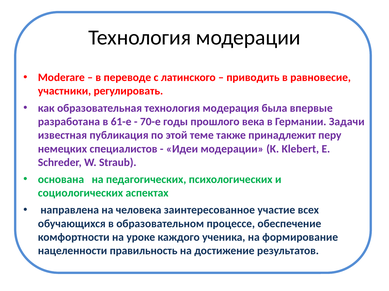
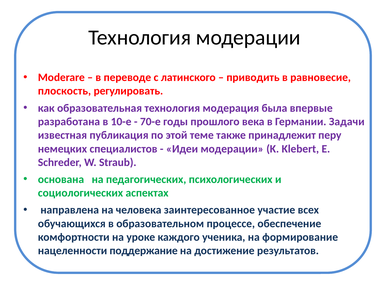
участники: участники -> плоскость
61-е: 61-е -> 10-е
правильность: правильность -> поддержание
